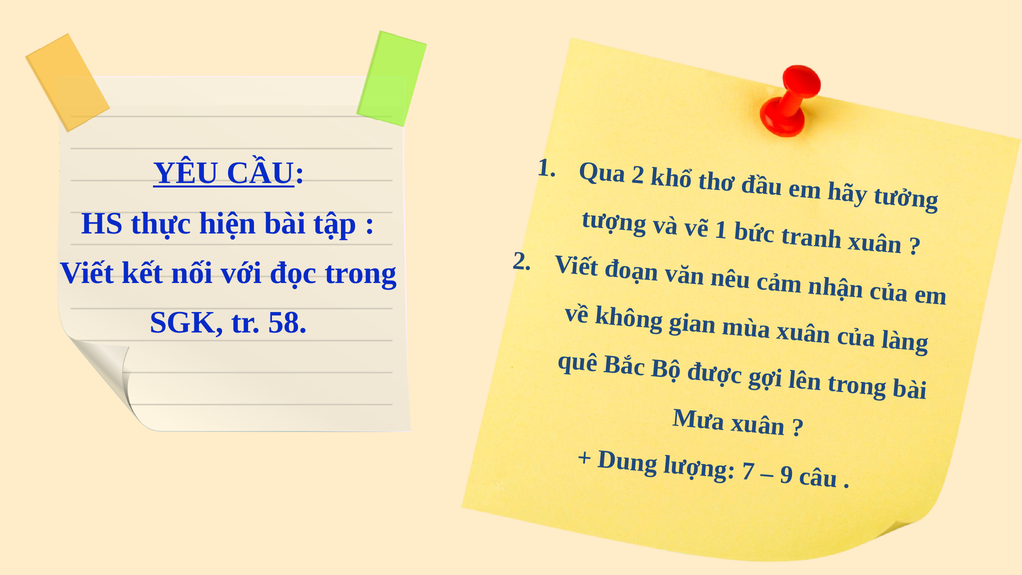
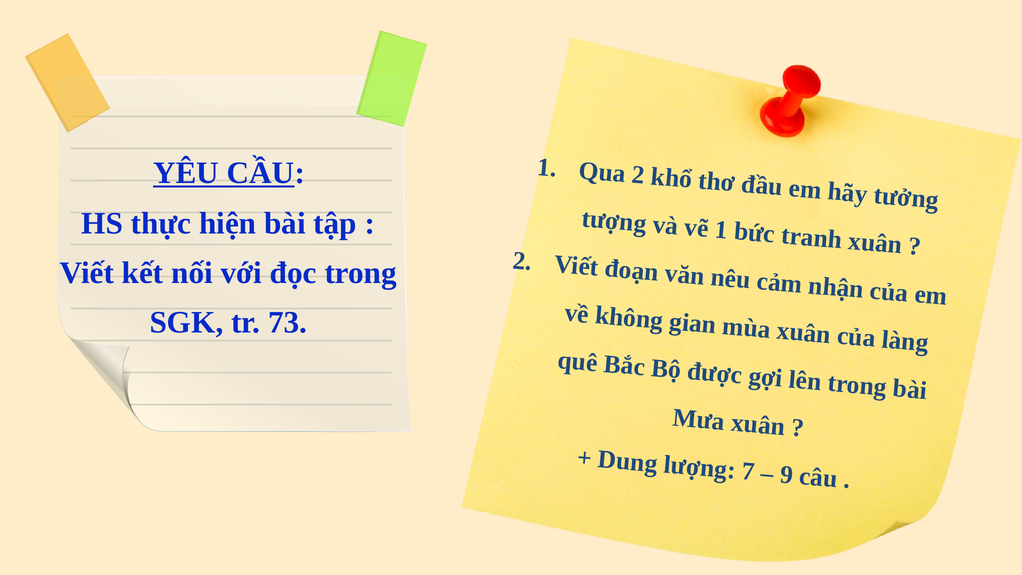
58: 58 -> 73
